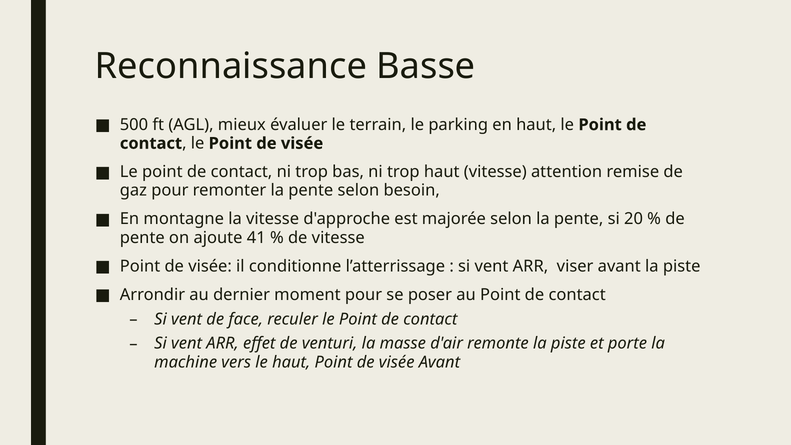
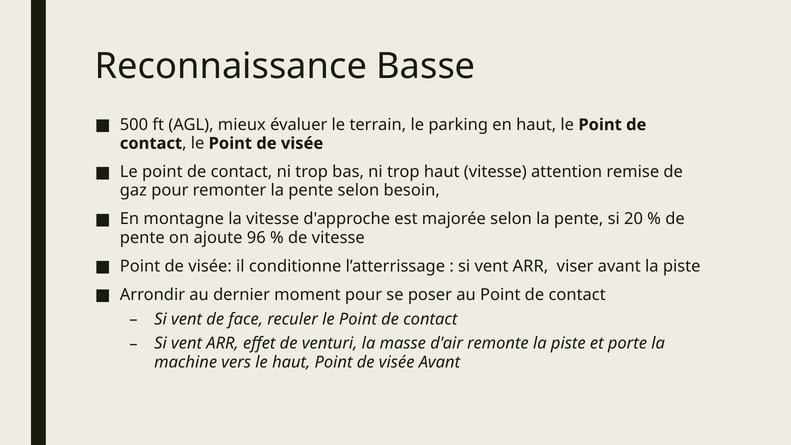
41: 41 -> 96
